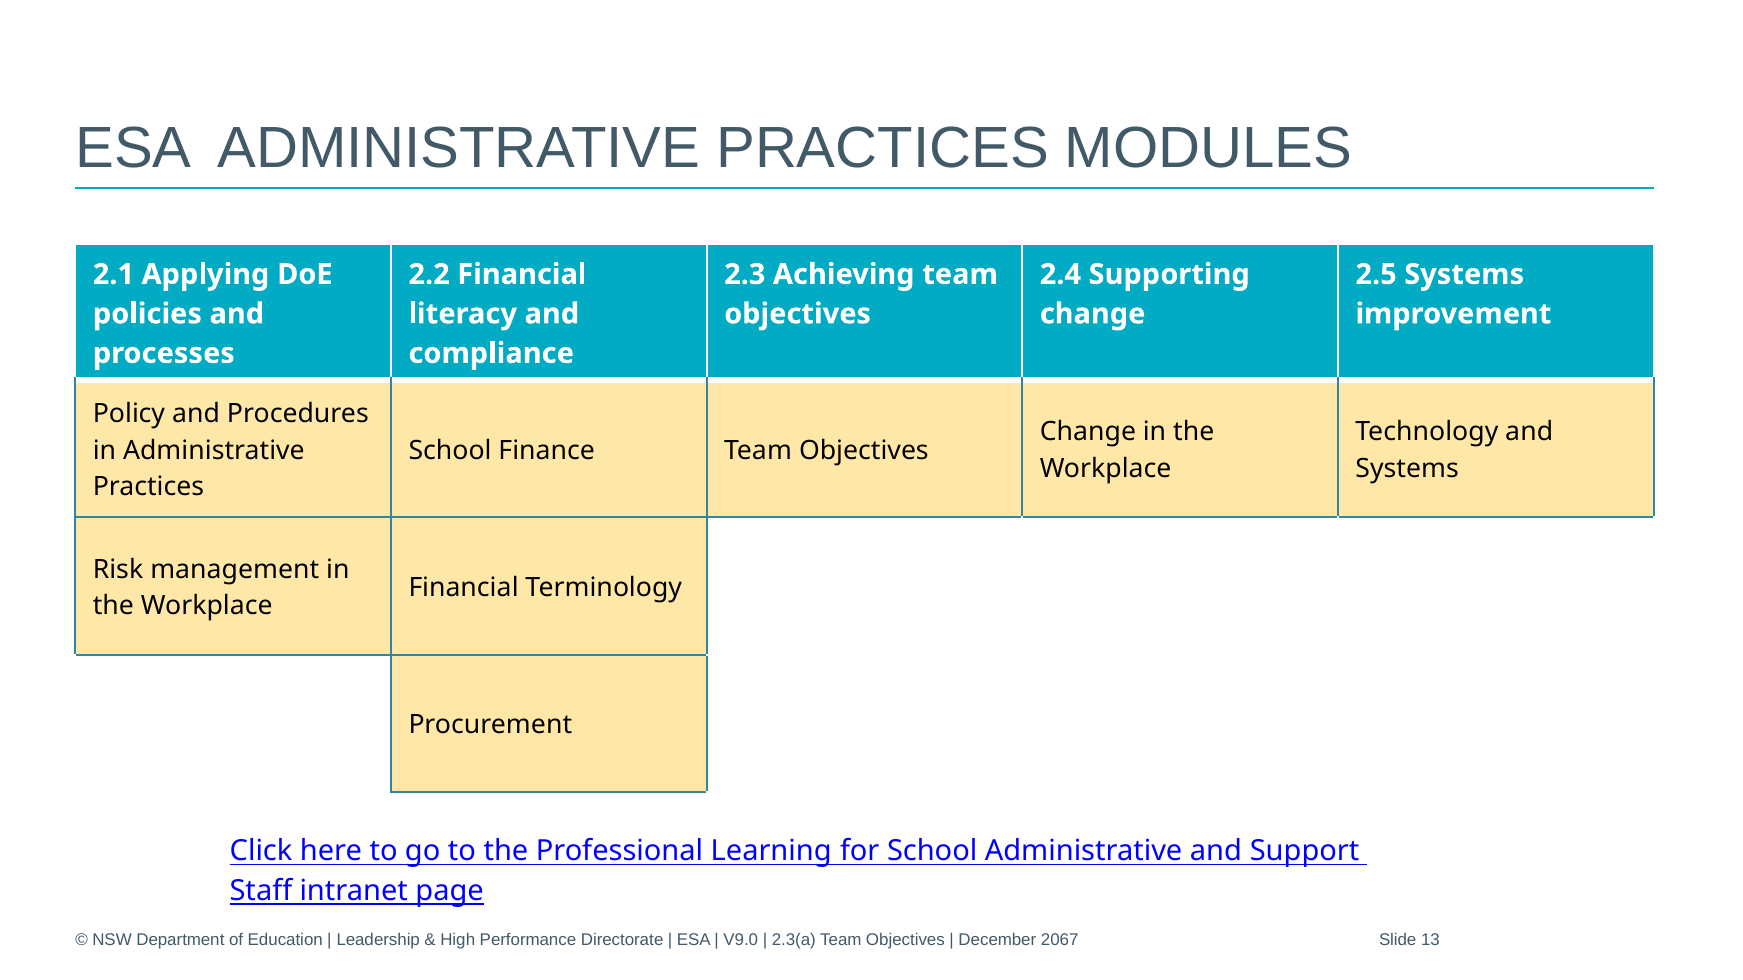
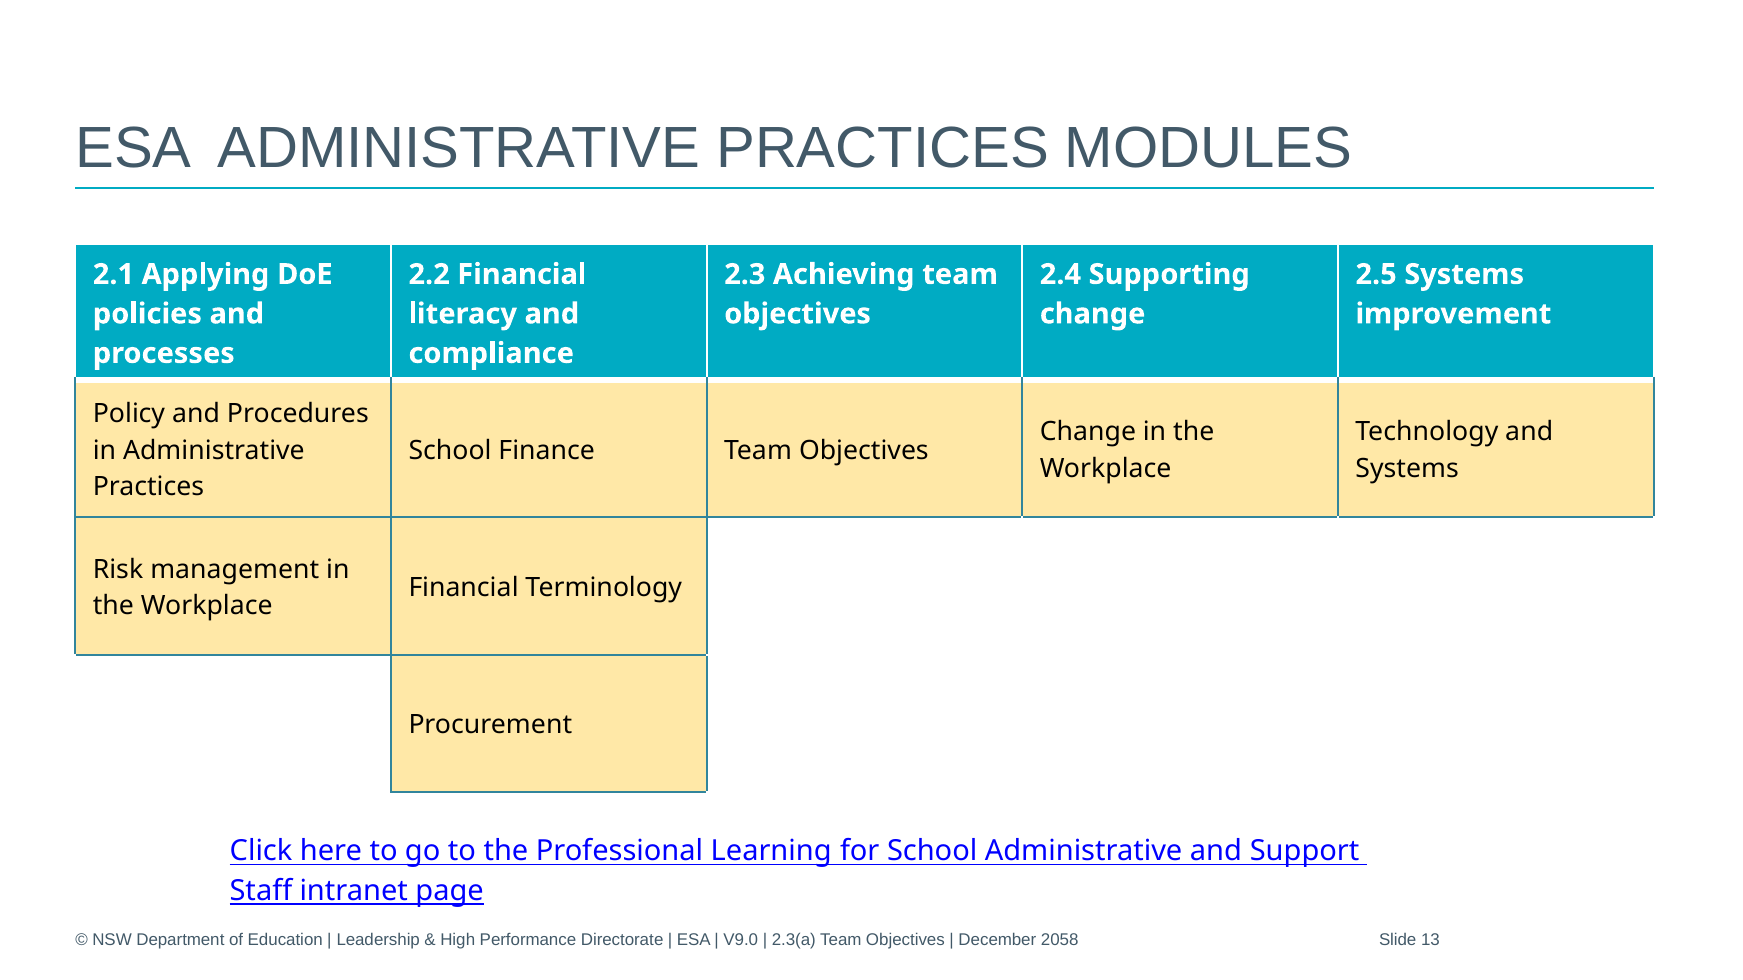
2067: 2067 -> 2058
